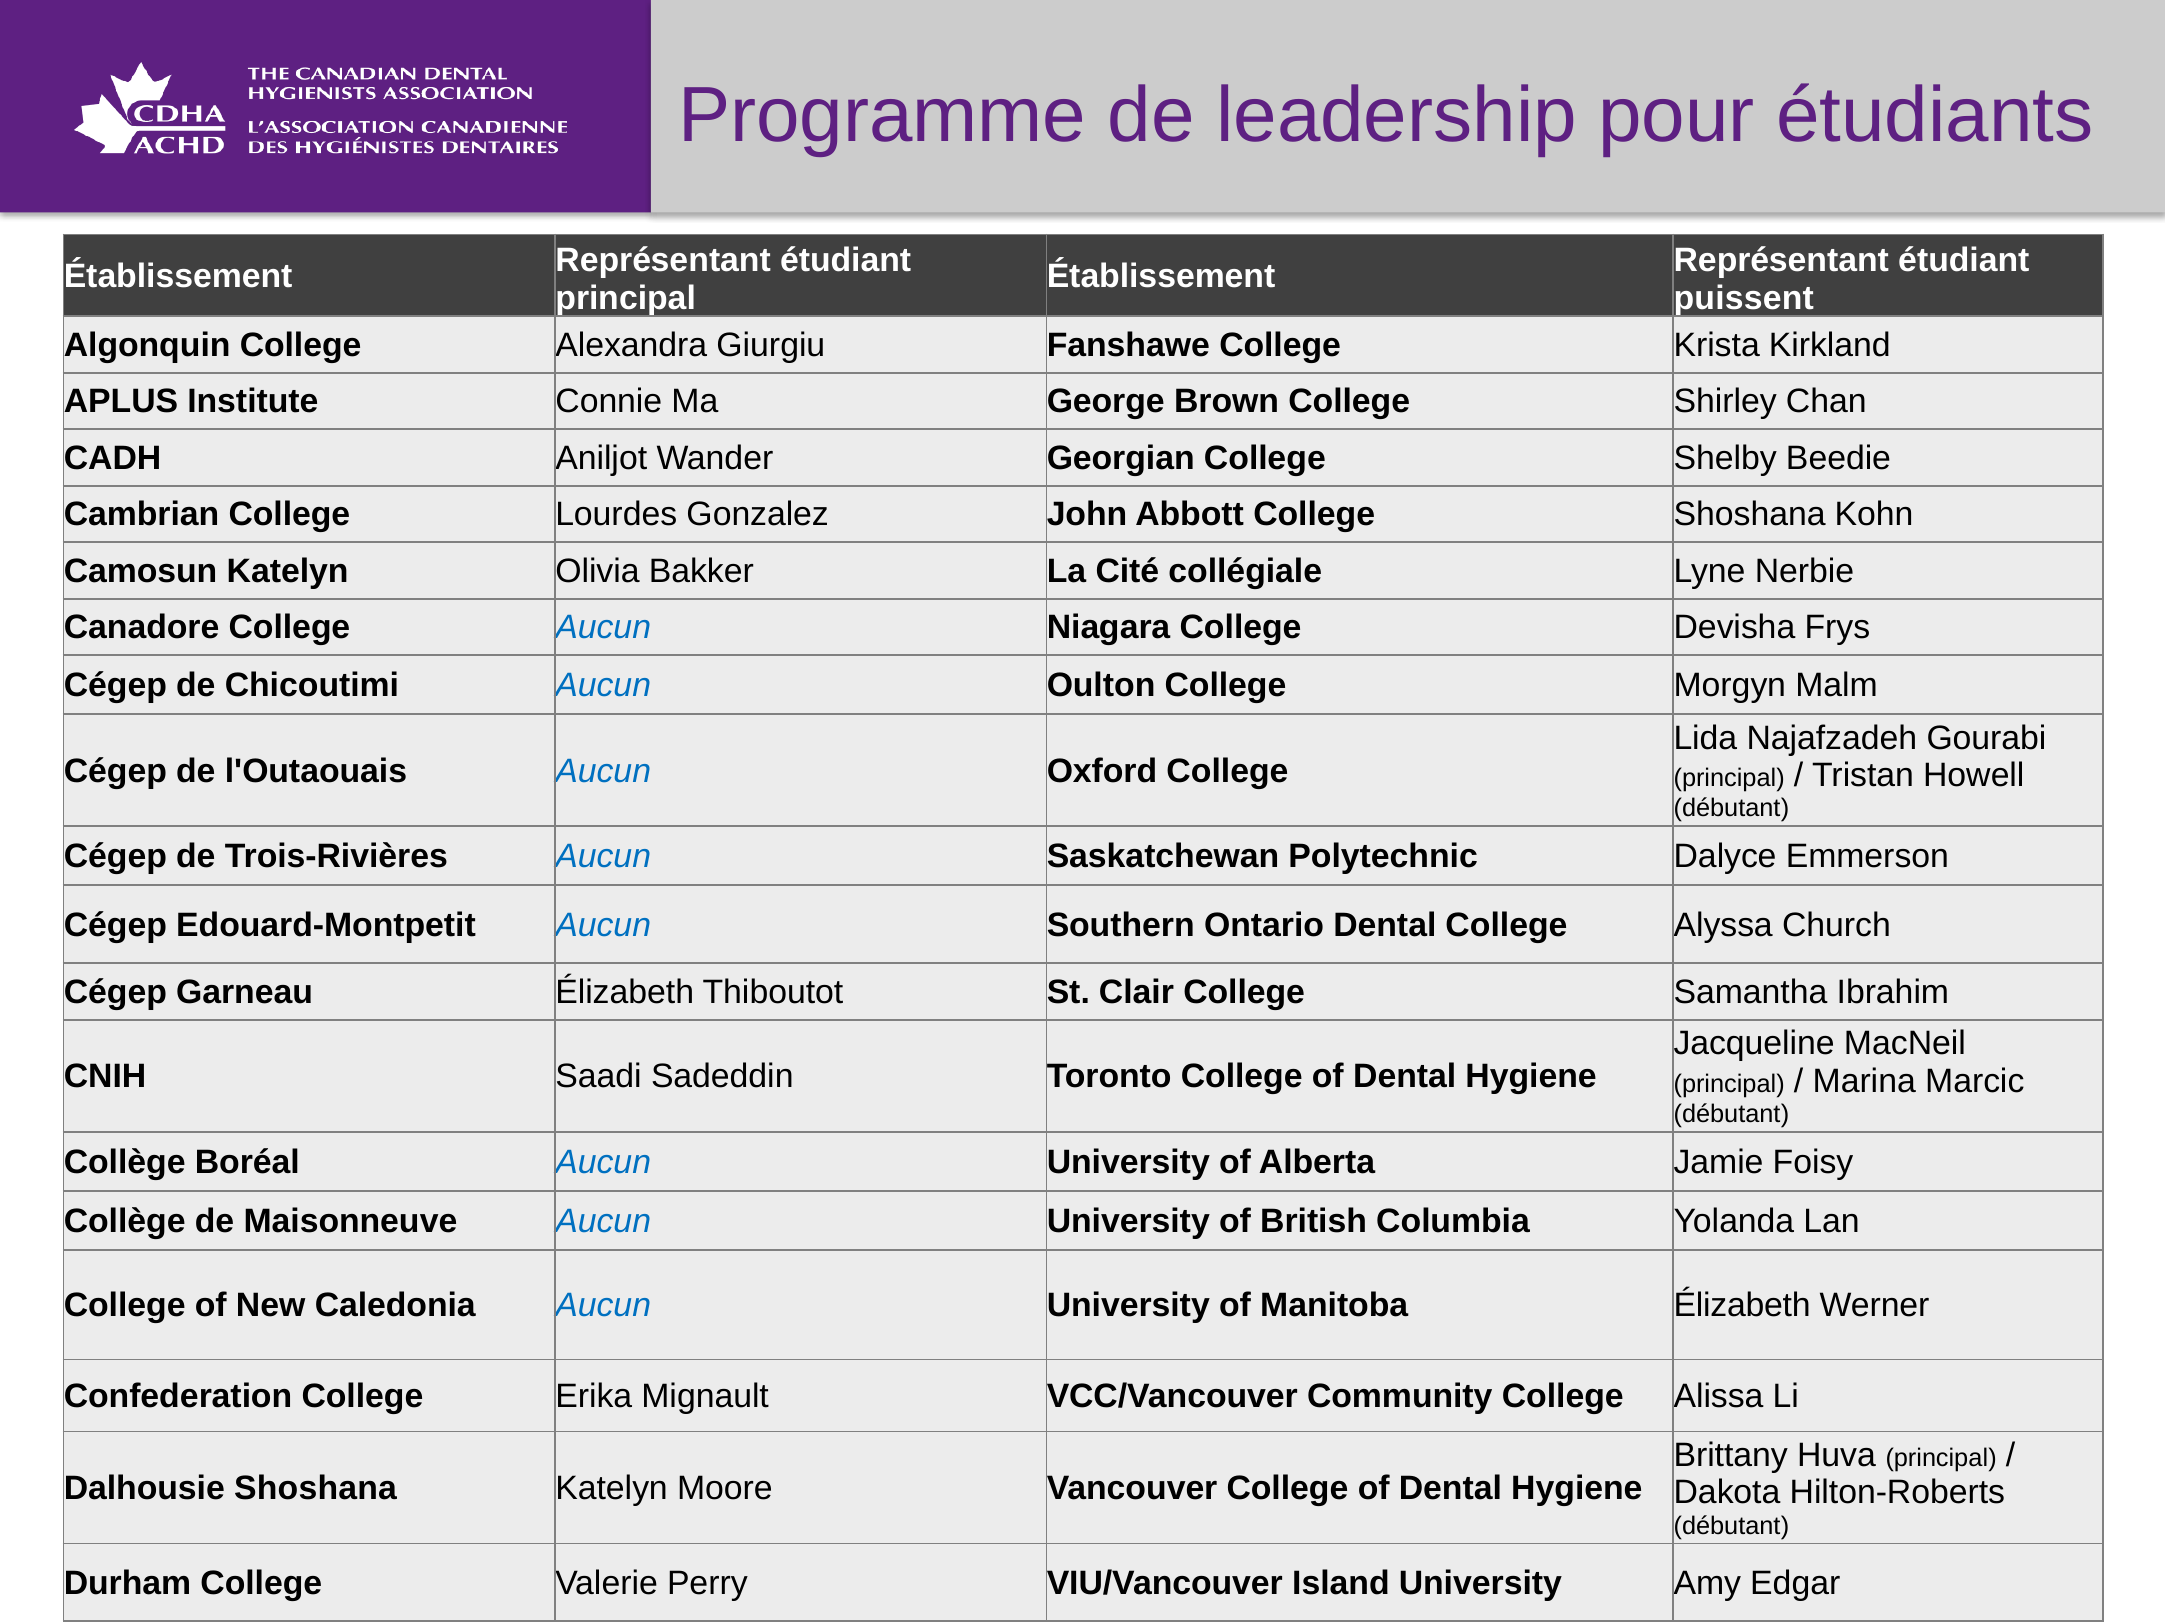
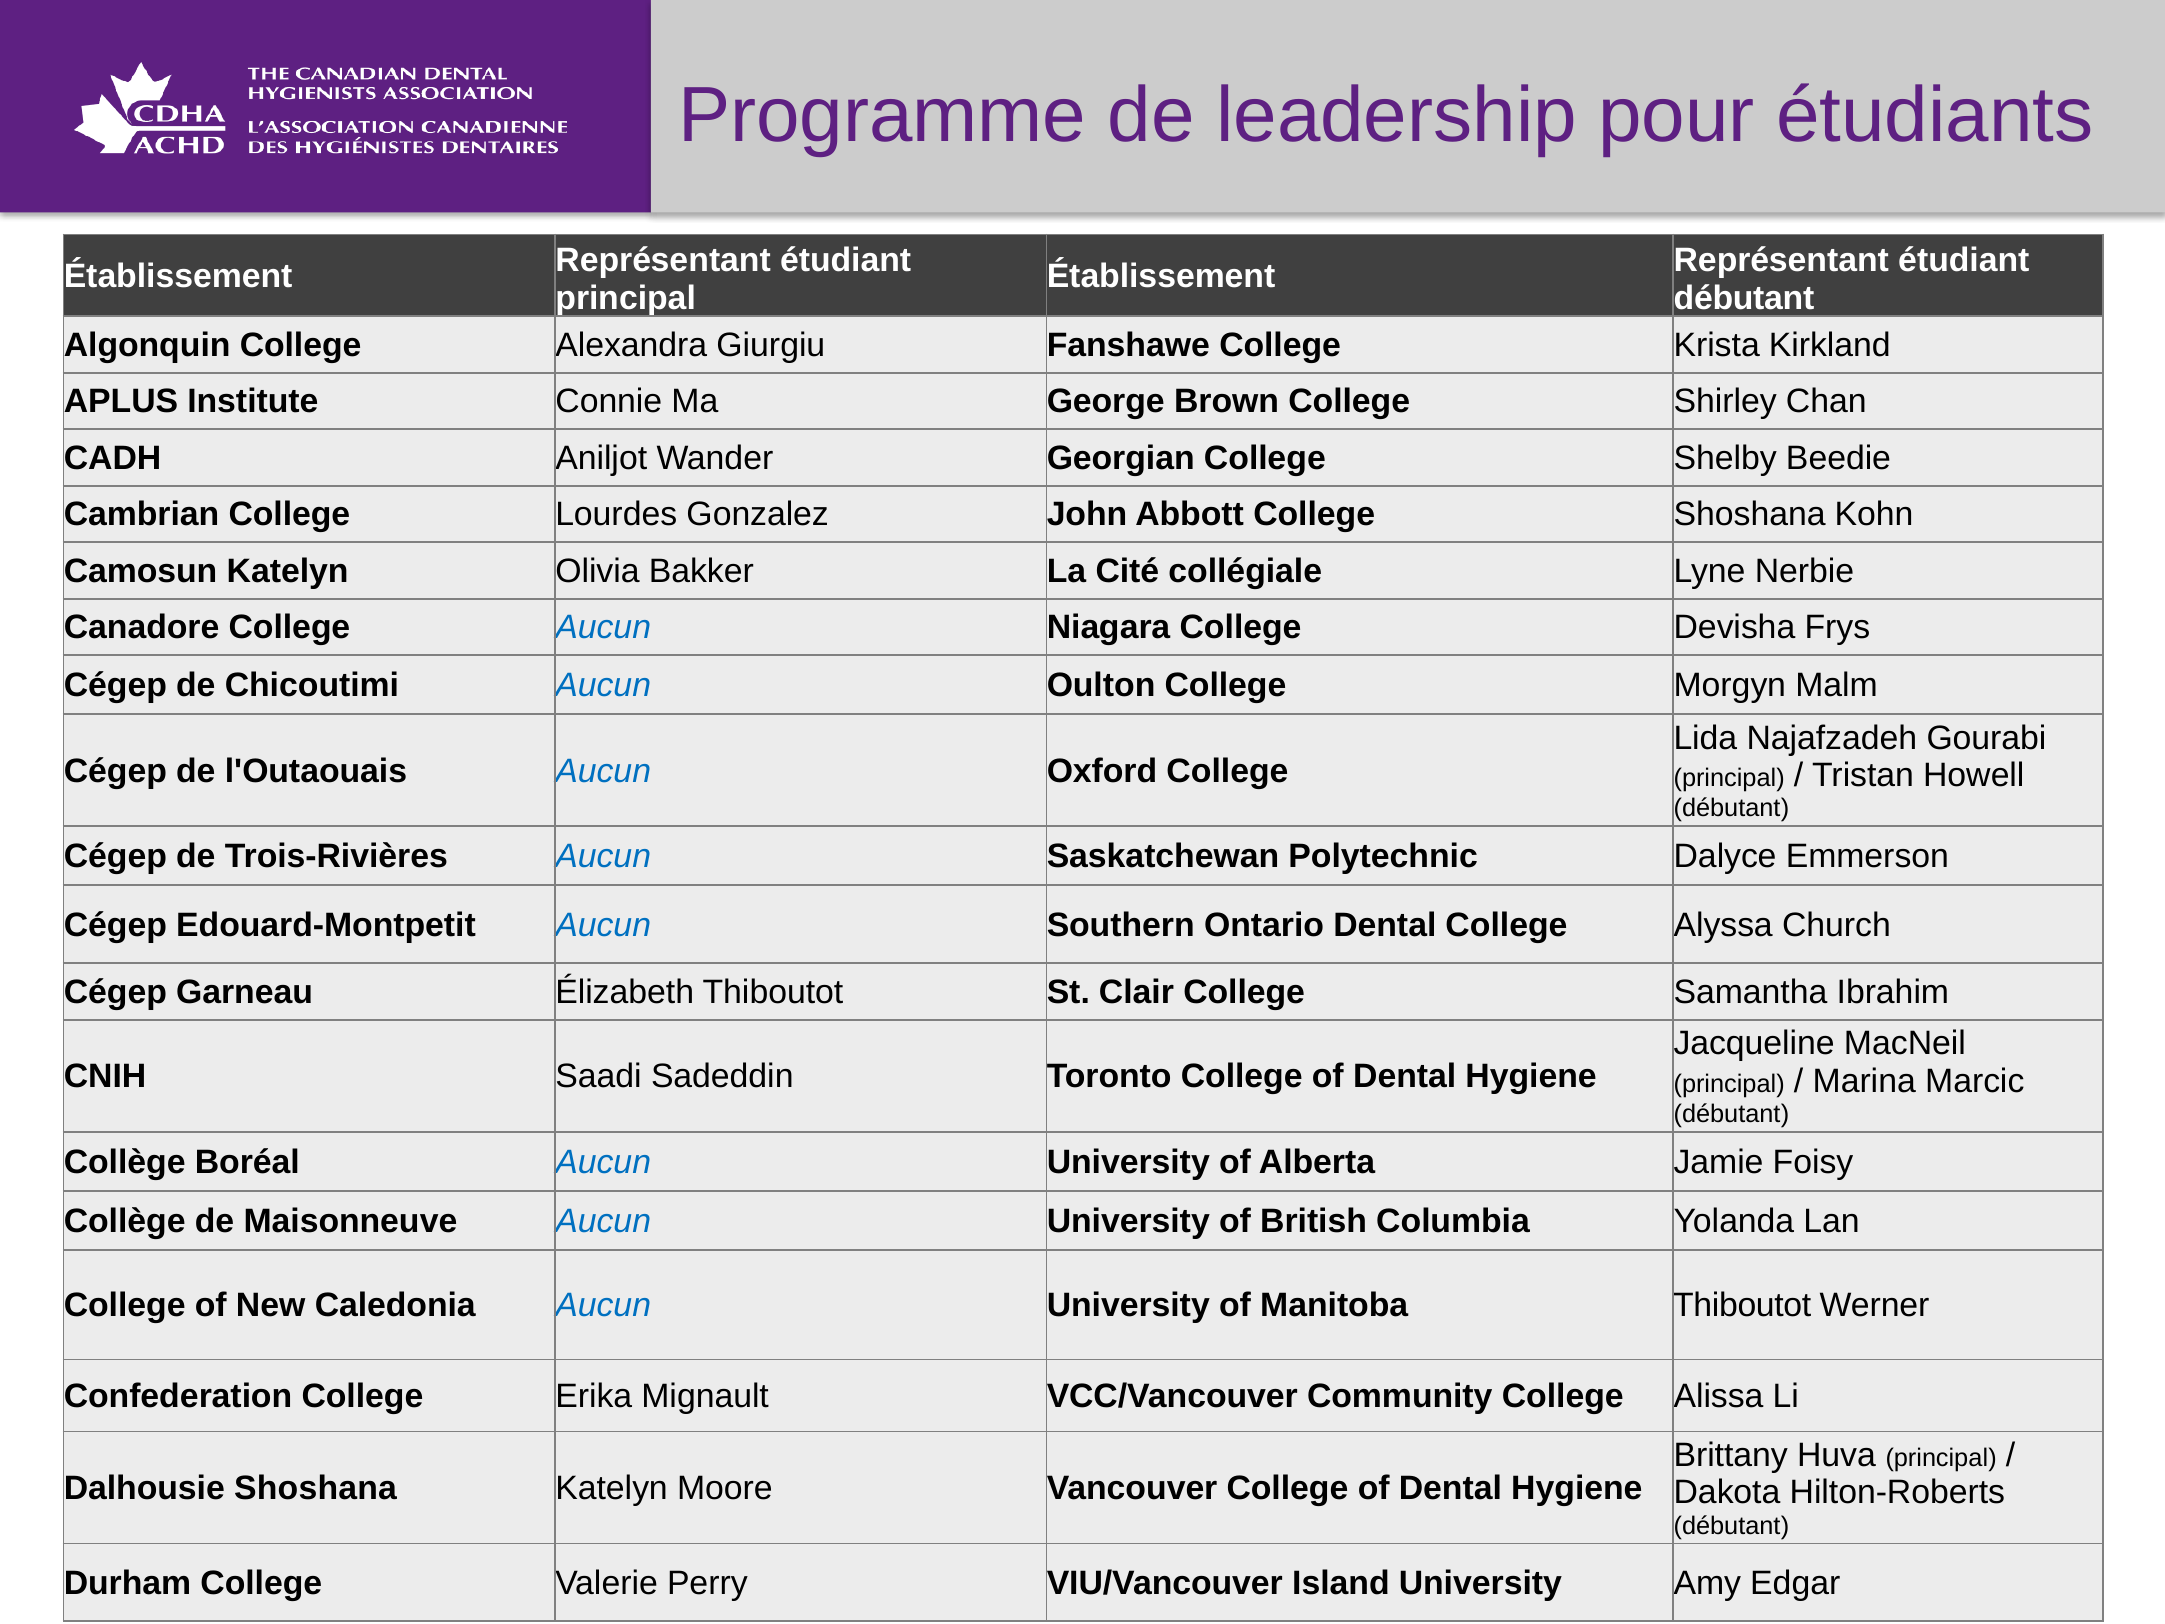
puissent at (1744, 298): puissent -> débutant
Manitoba Élizabeth: Élizabeth -> Thiboutot
